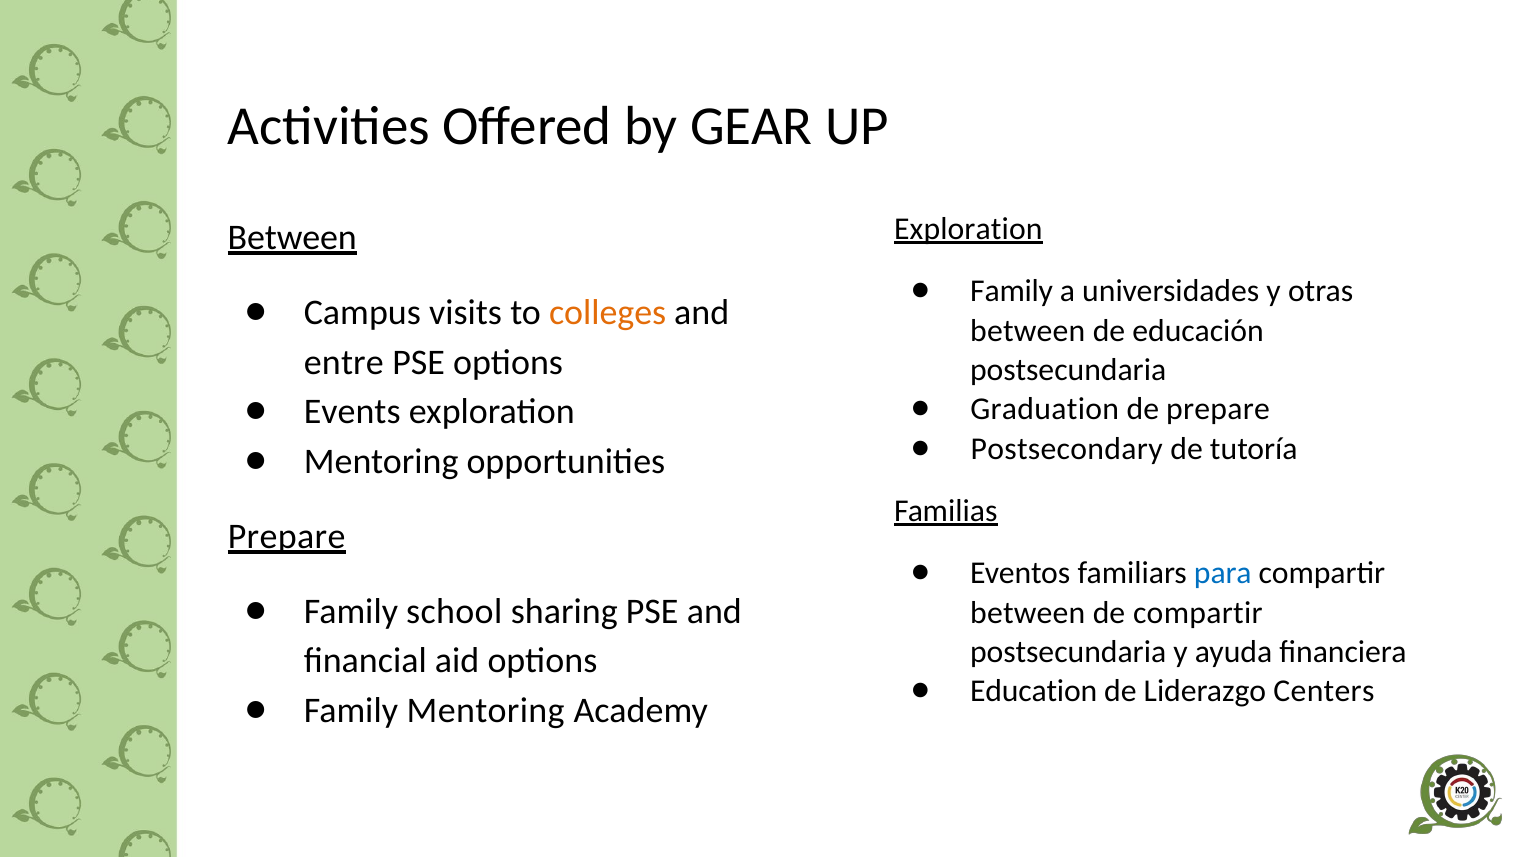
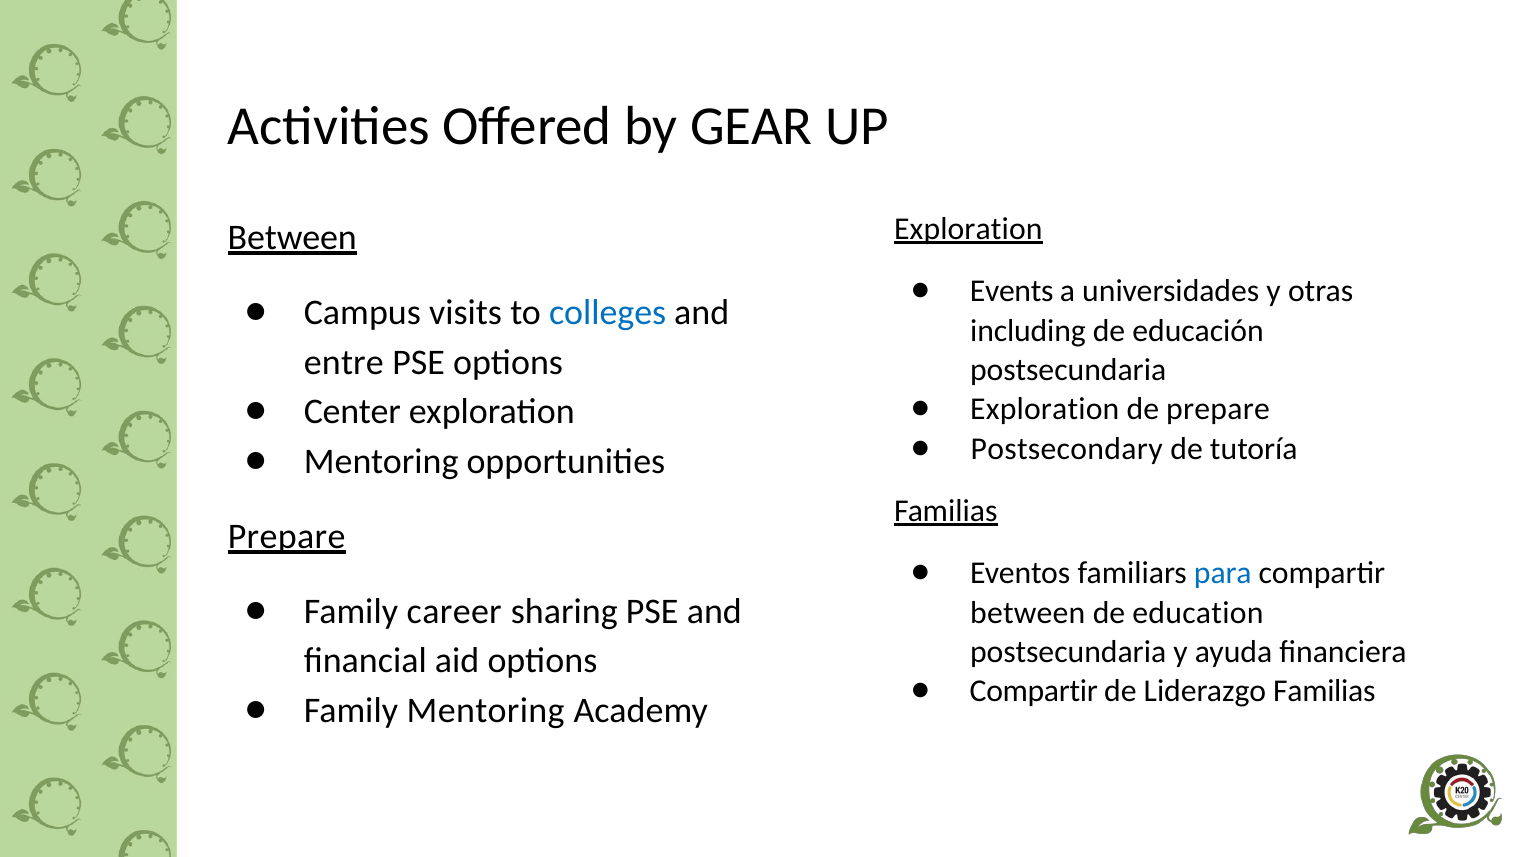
Family at (1012, 291): Family -> Events
colleges colour: orange -> blue
between at (1028, 331): between -> including
Graduation at (1045, 409): Graduation -> Exploration
Events: Events -> Center
school: school -> career
de compartir: compartir -> education
Education at (1034, 691): Education -> Compartir
Liderazgo Centers: Centers -> Familias
